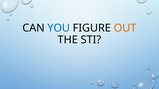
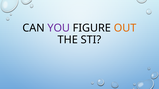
YOU colour: blue -> purple
